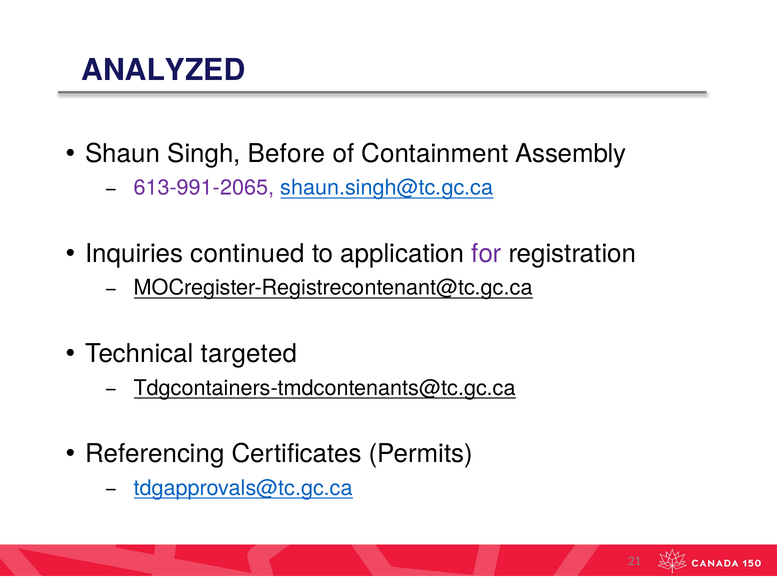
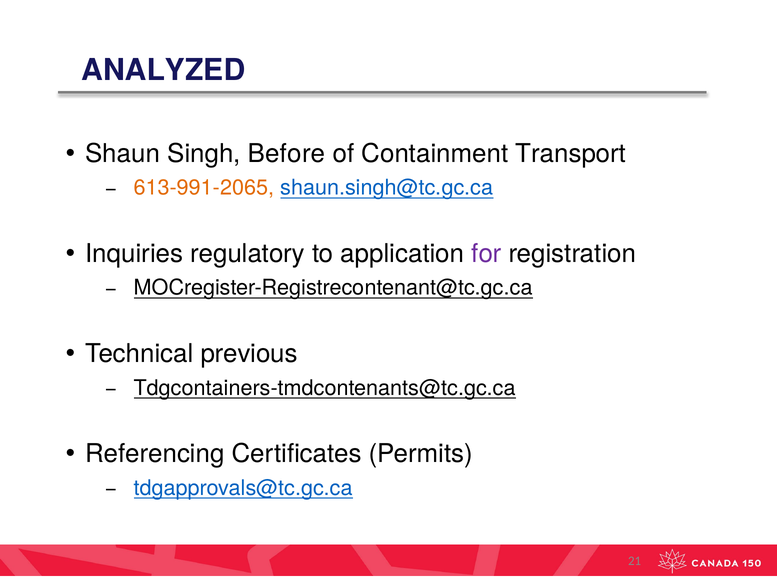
Assembly: Assembly -> Transport
613-991-2065 colour: purple -> orange
continued: continued -> regulatory
targeted: targeted -> previous
